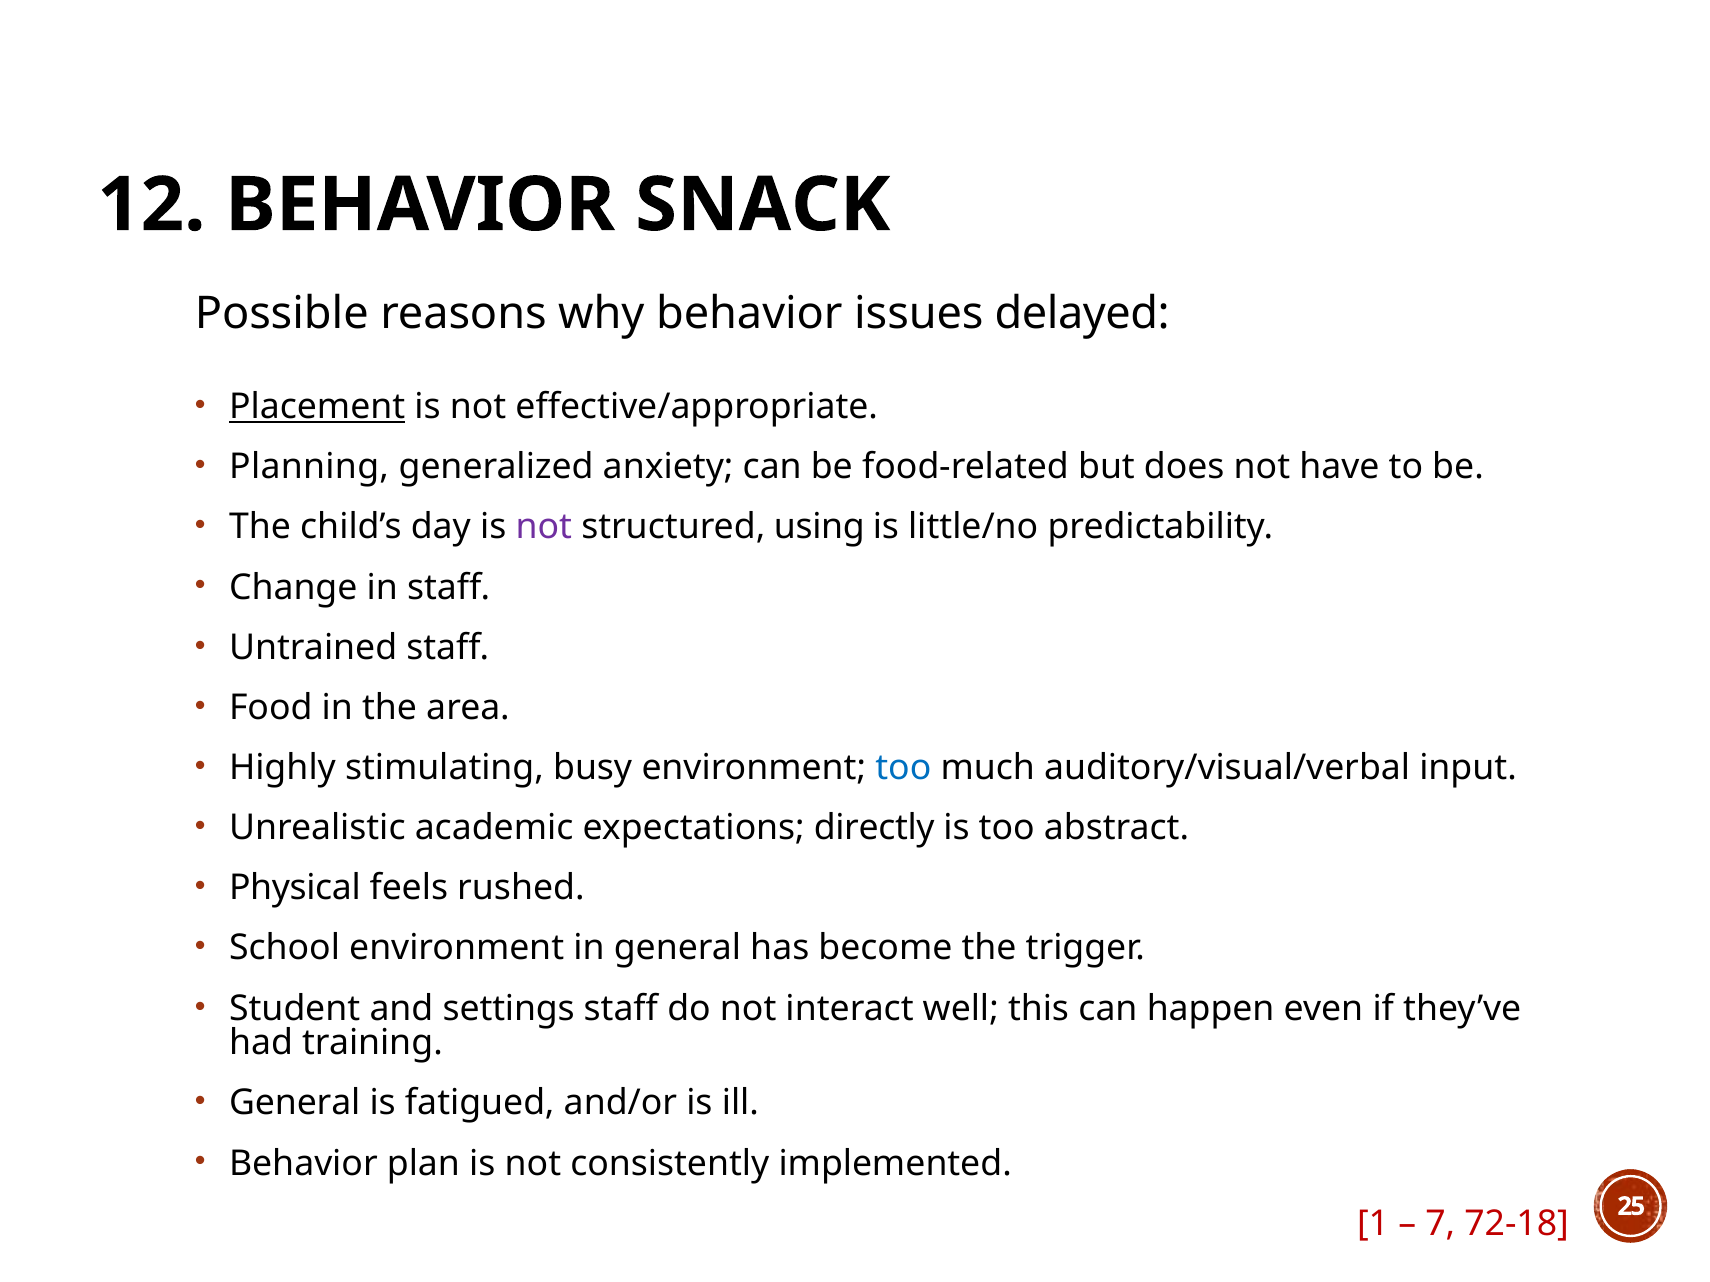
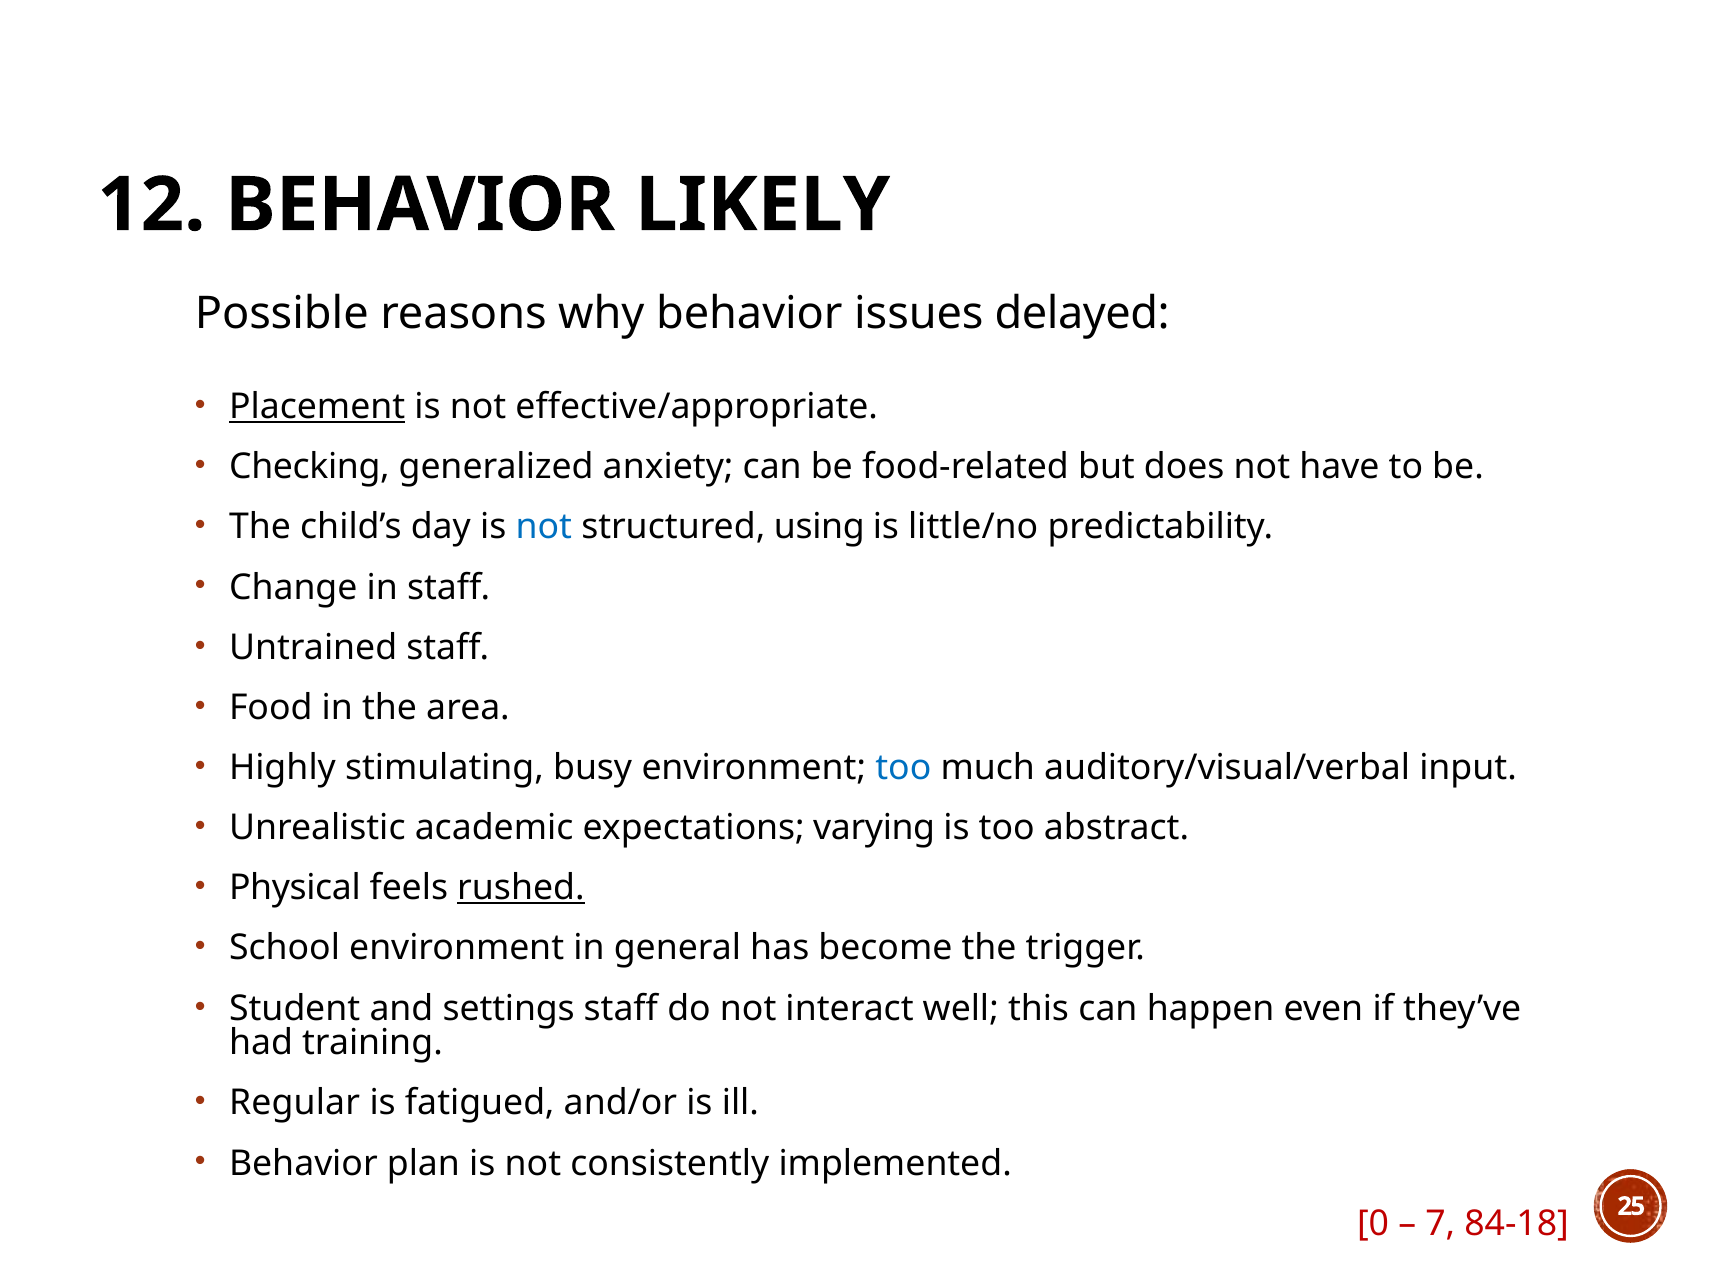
SNACK: SNACK -> LIKELY
Planning: Planning -> Checking
not at (544, 527) colour: purple -> blue
directly: directly -> varying
rushed underline: none -> present
General at (295, 1104): General -> Regular
1: 1 -> 0
72-18: 72-18 -> 84-18
